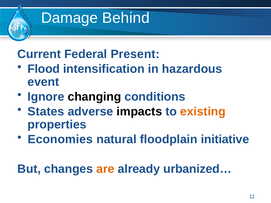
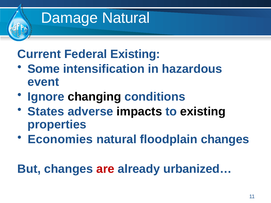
Damage Behind: Behind -> Natural
Federal Present: Present -> Existing
Flood: Flood -> Some
existing at (203, 112) colour: orange -> black
floodplain initiative: initiative -> changes
are colour: orange -> red
